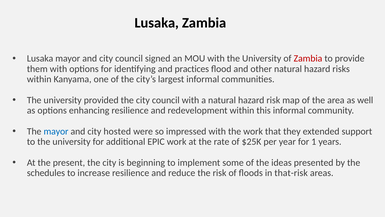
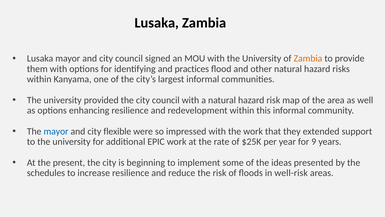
Zambia at (308, 58) colour: red -> orange
hosted: hosted -> flexible
1: 1 -> 9
that-risk: that-risk -> well-risk
